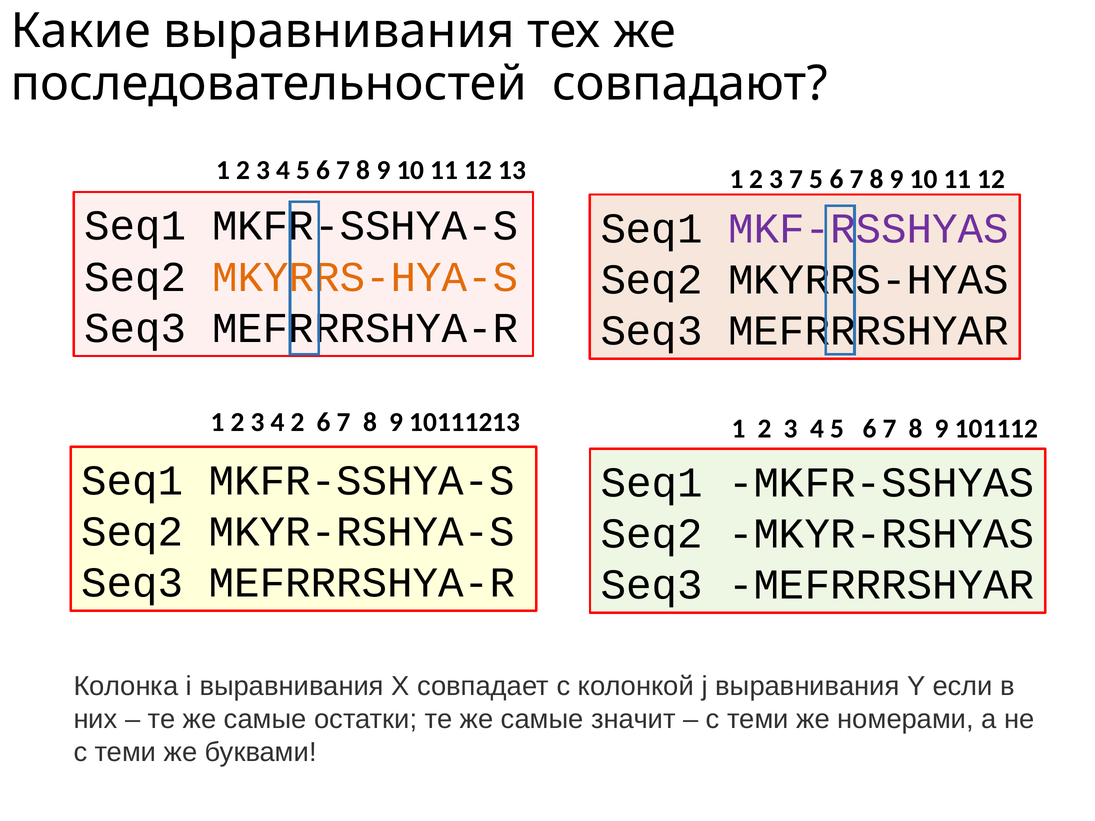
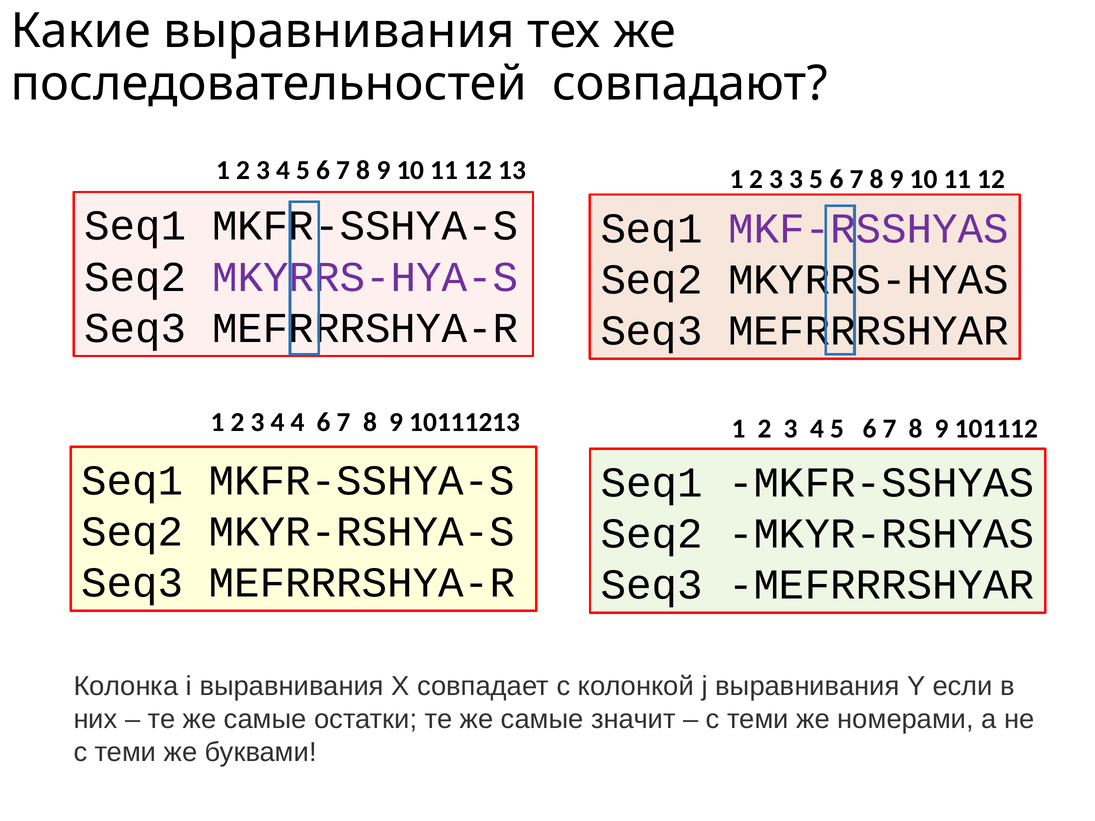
3 7: 7 -> 3
MKYRRS-HYA-S colour: orange -> purple
4 2: 2 -> 4
